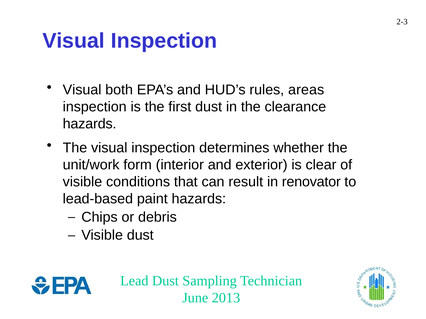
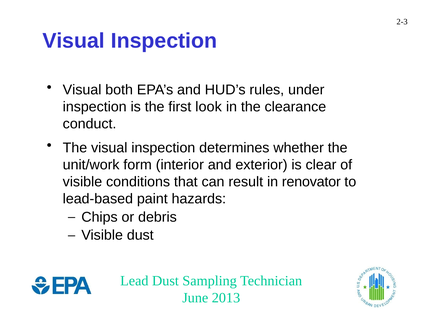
areas: areas -> under
first dust: dust -> look
hazards at (90, 124): hazards -> conduct
